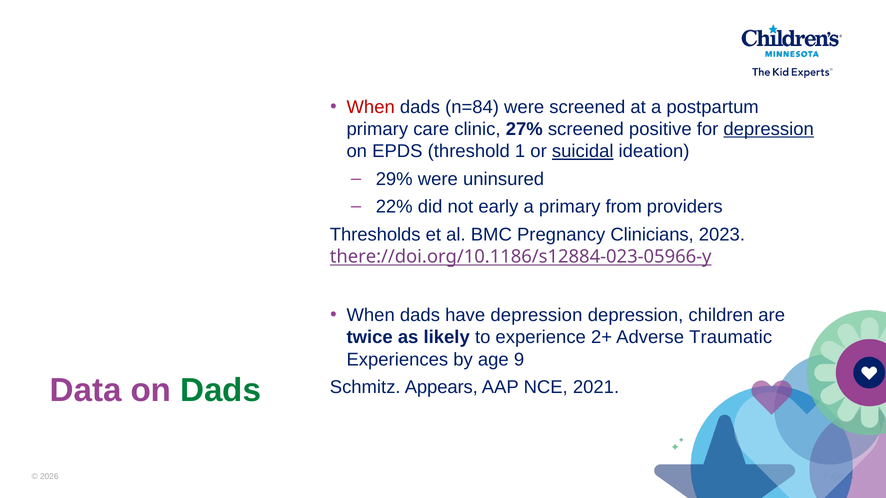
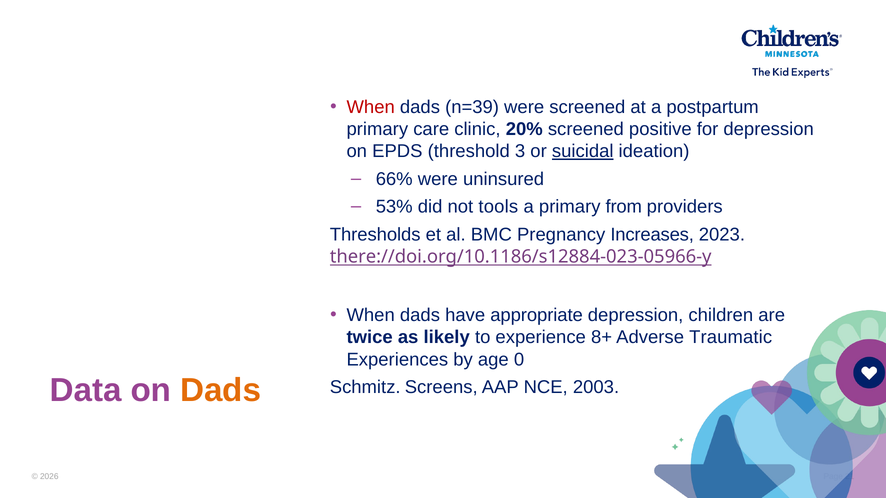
n=84: n=84 -> n=39
27%: 27% -> 20%
depression at (769, 129) underline: present -> none
1: 1 -> 3
29%: 29% -> 66%
22%: 22% -> 53%
early: early -> tools
Clinicians: Clinicians -> Increases
have depression: depression -> appropriate
2+: 2+ -> 8+
9: 9 -> 0
Dads at (221, 390) colour: green -> orange
Appears: Appears -> Screens
NCE 2021: 2021 -> 2003
